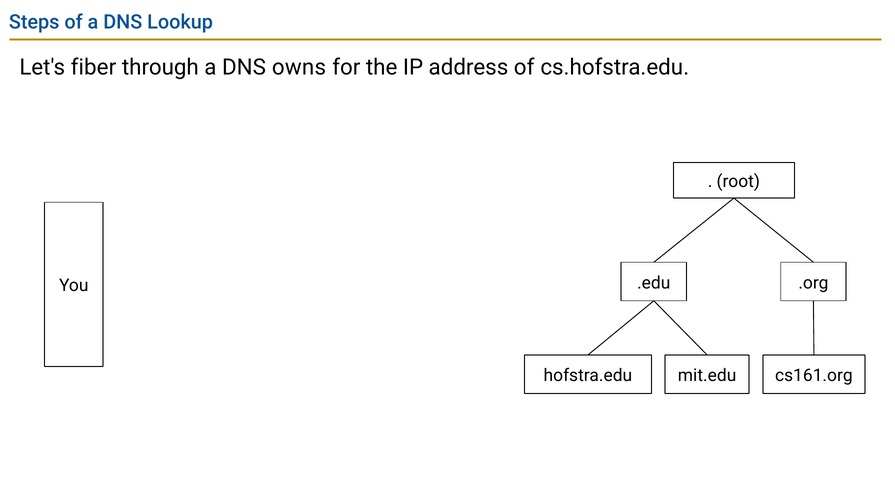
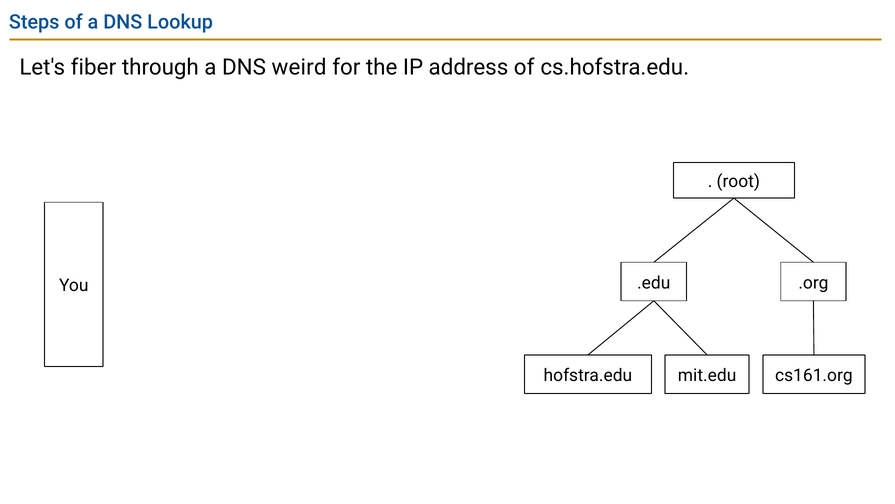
owns: owns -> weird
